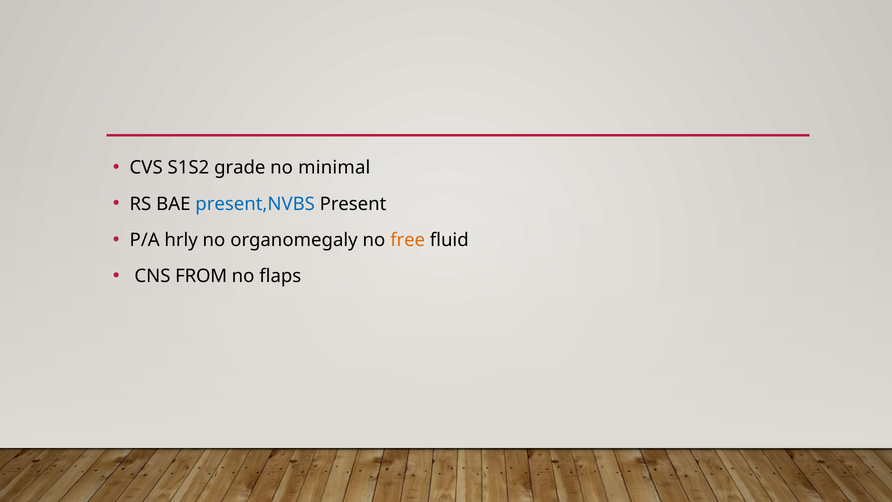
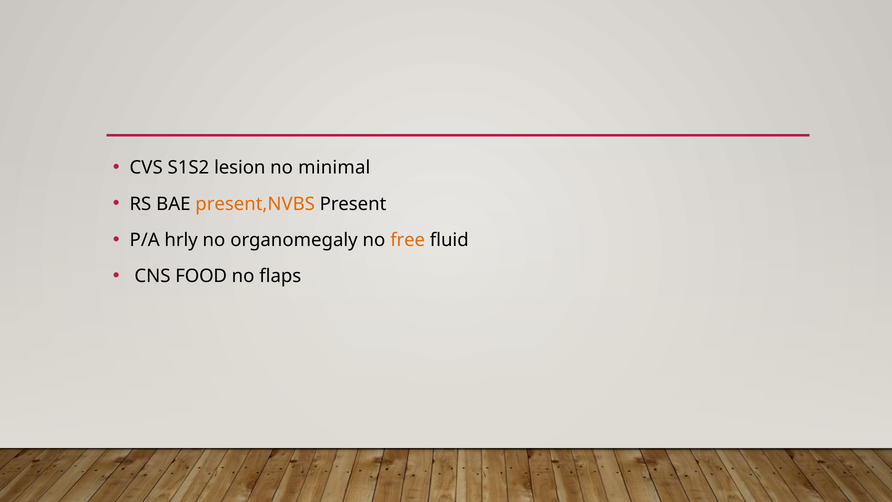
grade: grade -> lesion
present,NVBS colour: blue -> orange
FROM: FROM -> FOOD
